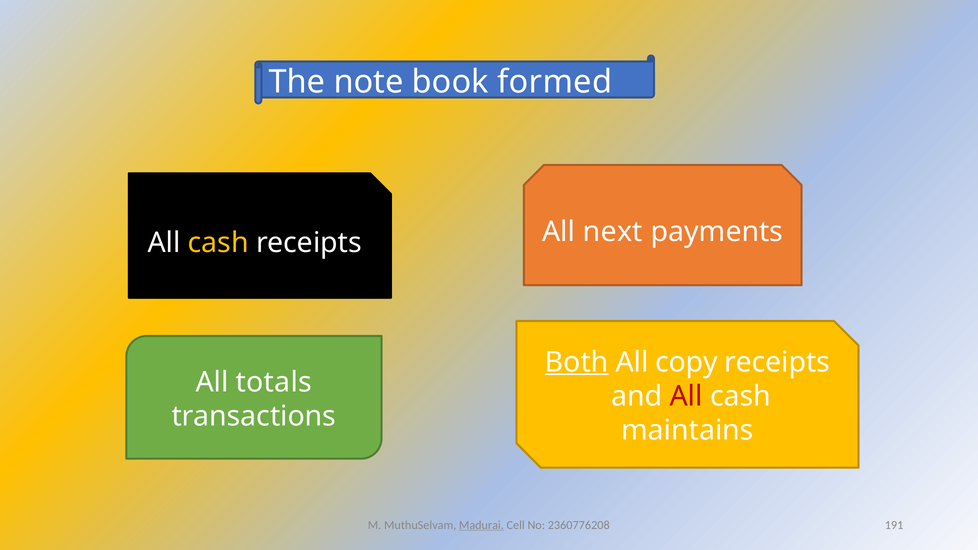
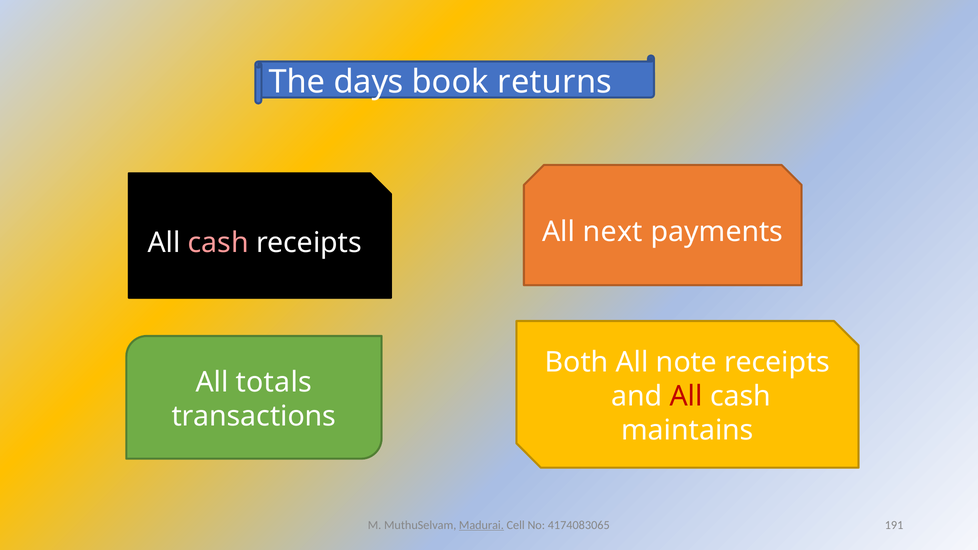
note: note -> days
formed: formed -> returns
cash at (218, 243) colour: yellow -> pink
Both underline: present -> none
copy: copy -> note
2360776208: 2360776208 -> 4174083065
